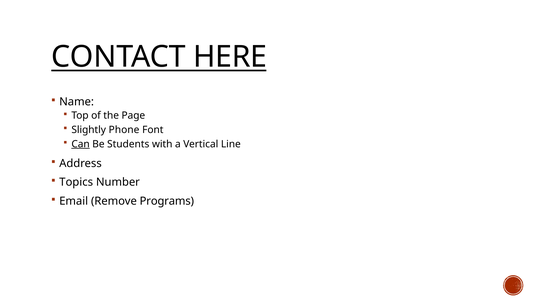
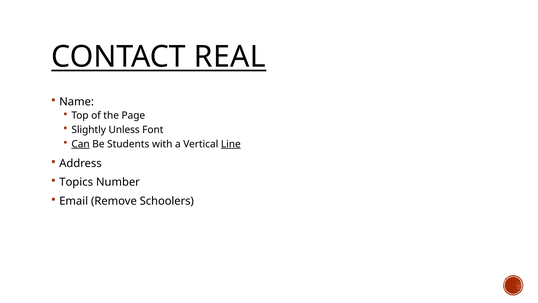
HERE: HERE -> REAL
Phone: Phone -> Unless
Line underline: none -> present
Programs: Programs -> Schoolers
